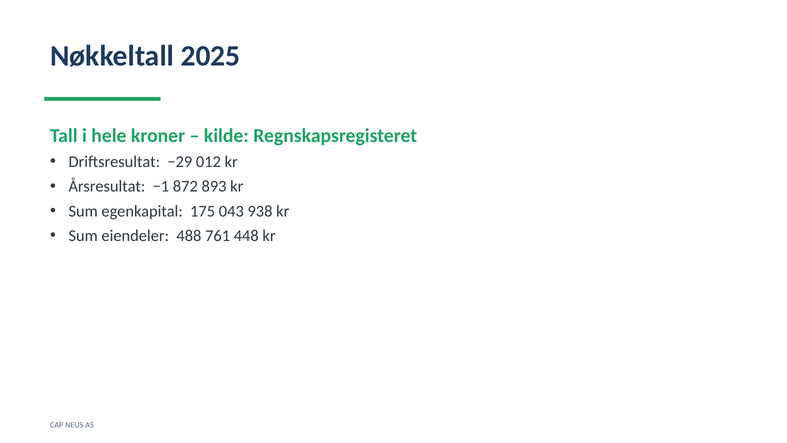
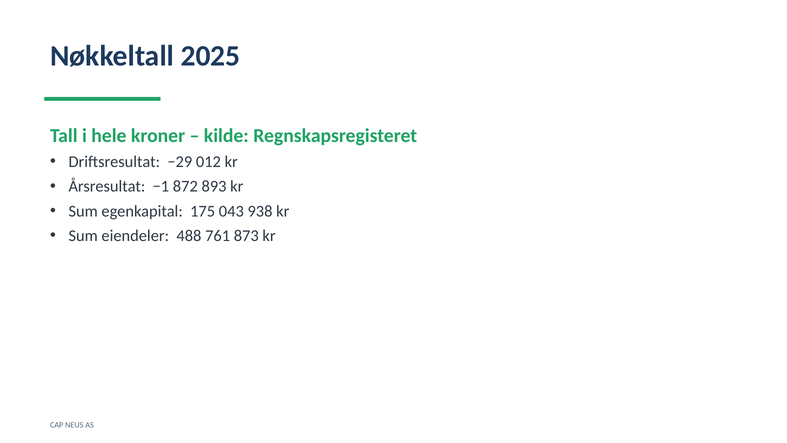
448: 448 -> 873
